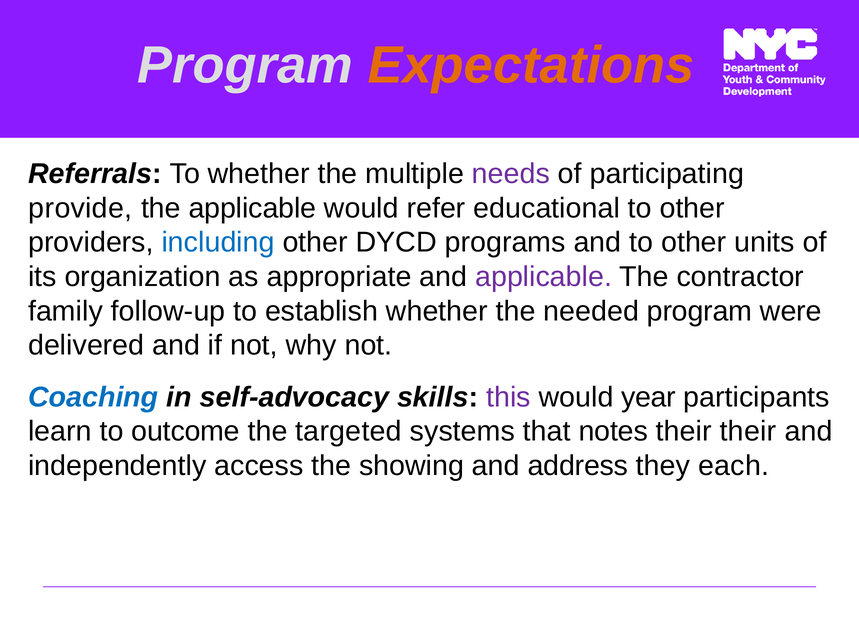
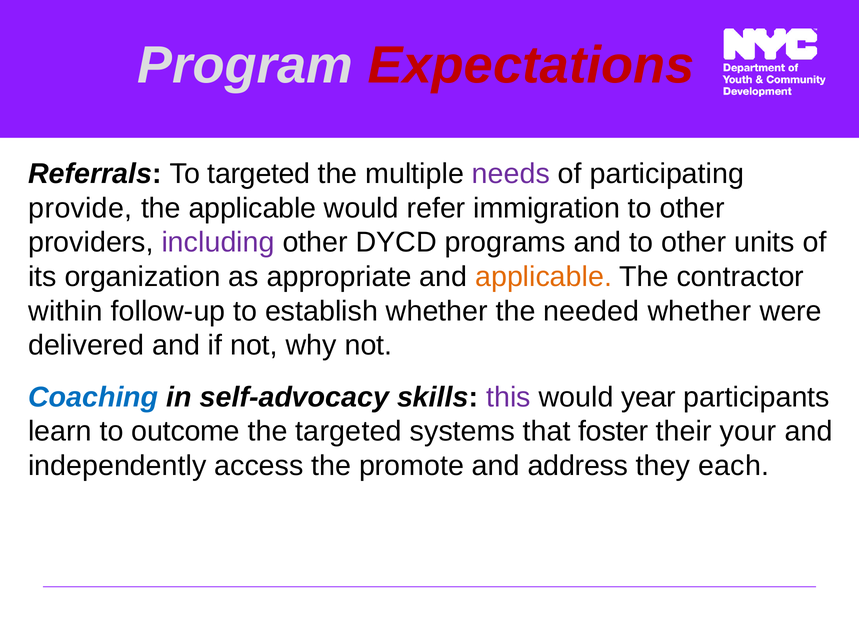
Expectations colour: orange -> red
To whether: whether -> targeted
educational: educational -> immigration
including colour: blue -> purple
applicable at (544, 277) colour: purple -> orange
family: family -> within
needed program: program -> whether
notes: notes -> foster
their their: their -> your
showing: showing -> promote
